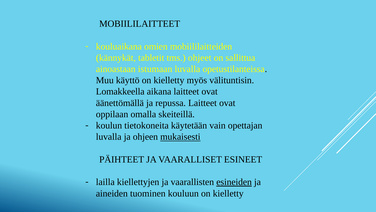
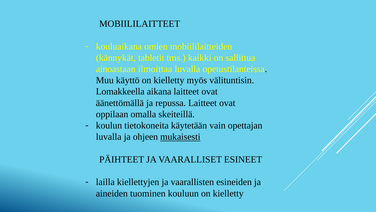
ohjeet: ohjeet -> kaikki
istumaan: istumaan -> ilmoittaa
esineiden underline: present -> none
